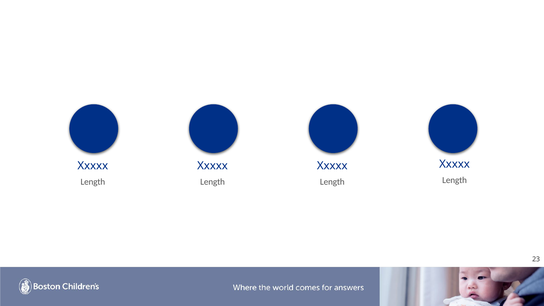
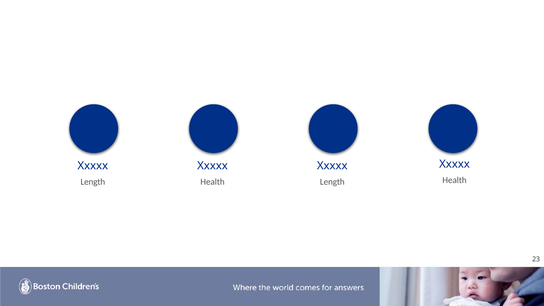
Length at (455, 180): Length -> Health
Length at (213, 182): Length -> Health
